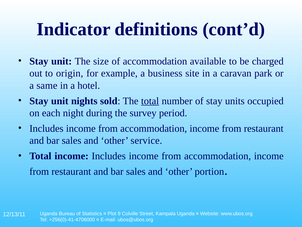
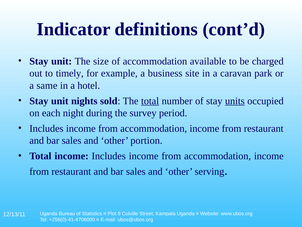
origin: origin -> timely
units underline: none -> present
service: service -> portion
portion: portion -> serving
